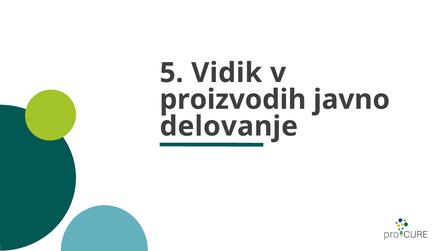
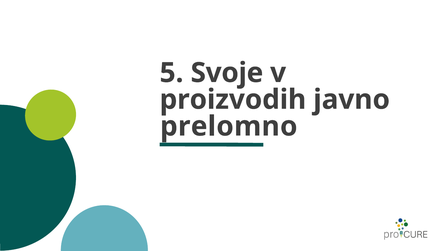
Vidik: Vidik -> Svoje
delovanje: delovanje -> prelomno
